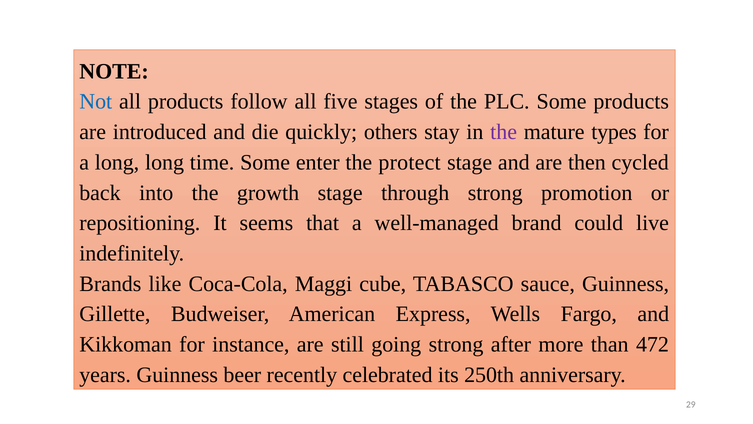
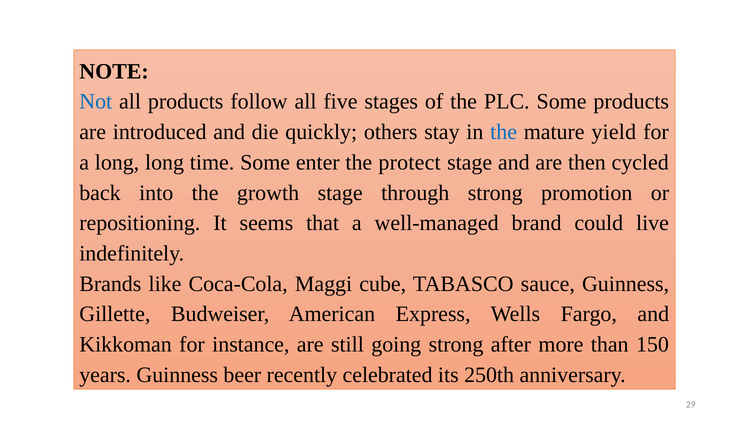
the at (504, 132) colour: purple -> blue
types: types -> yield
472: 472 -> 150
